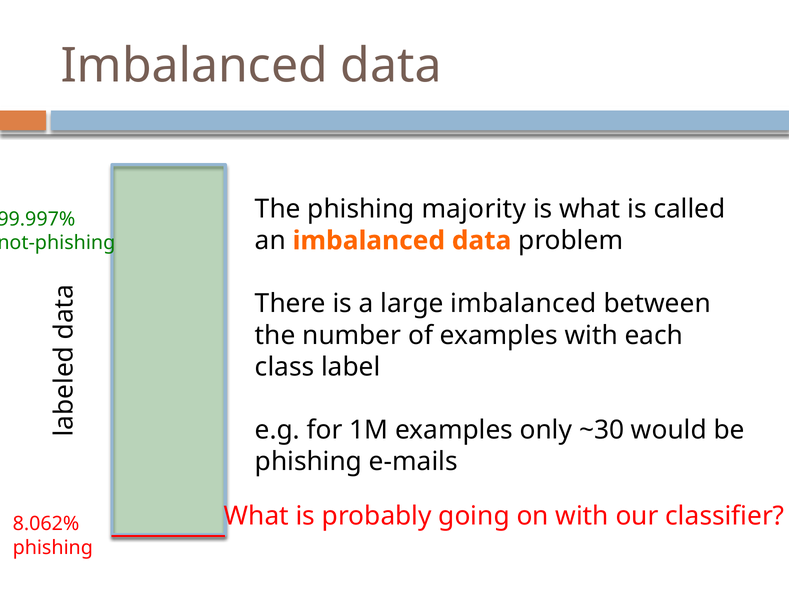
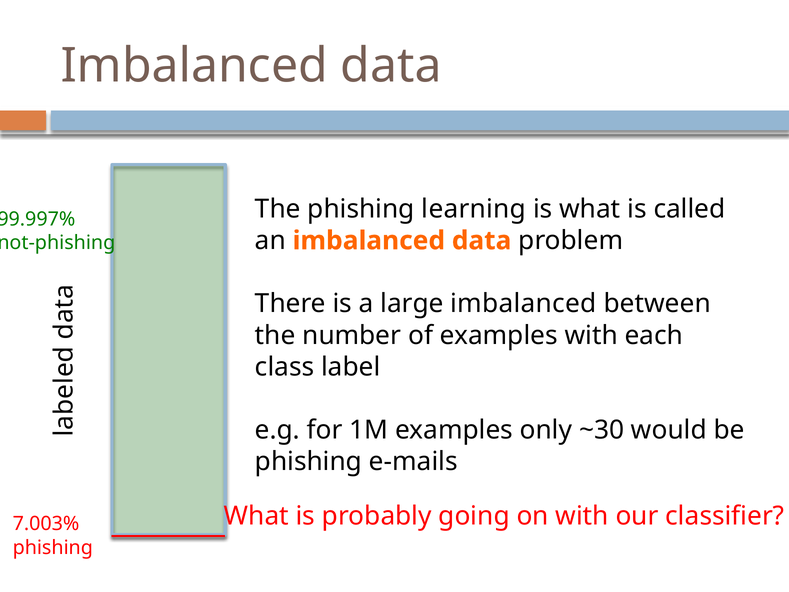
majority: majority -> learning
8.062%: 8.062% -> 7.003%
